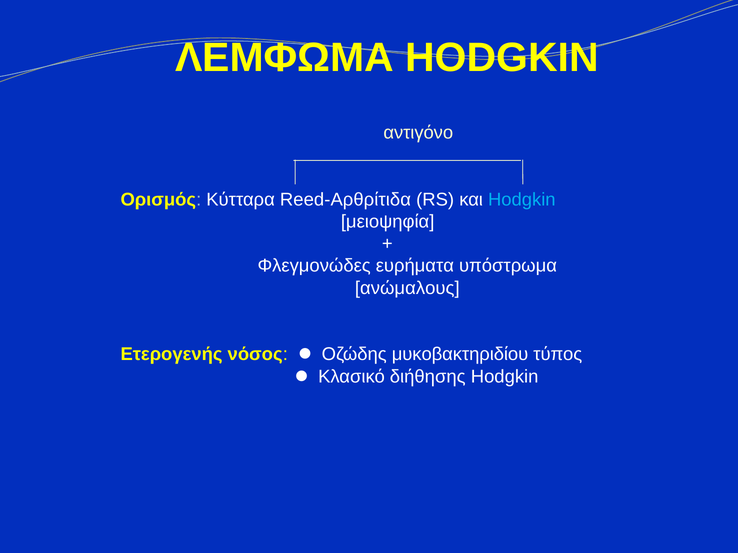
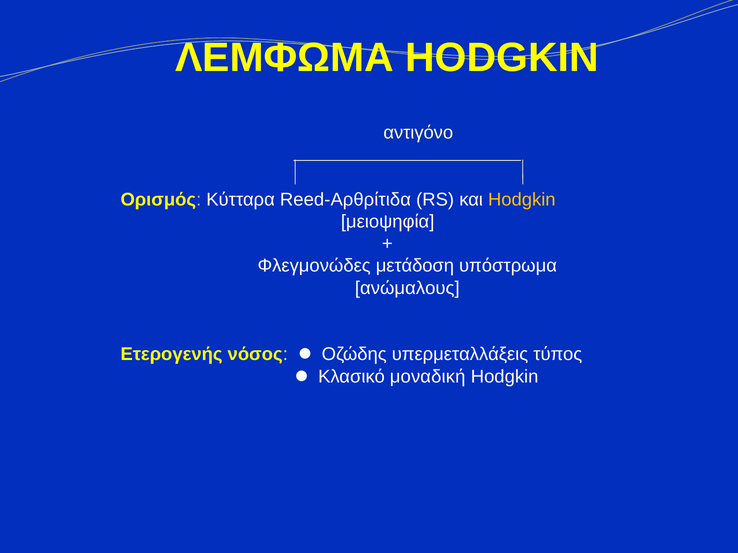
Hodgkin at (522, 200) colour: light blue -> yellow
ευρήματα: ευρήματα -> μετάδοση
μυκοβακτηριδίου: μυκοβακτηριδίου -> υπερμεταλλάξεις
διήθησης: διήθησης -> μοναδική
